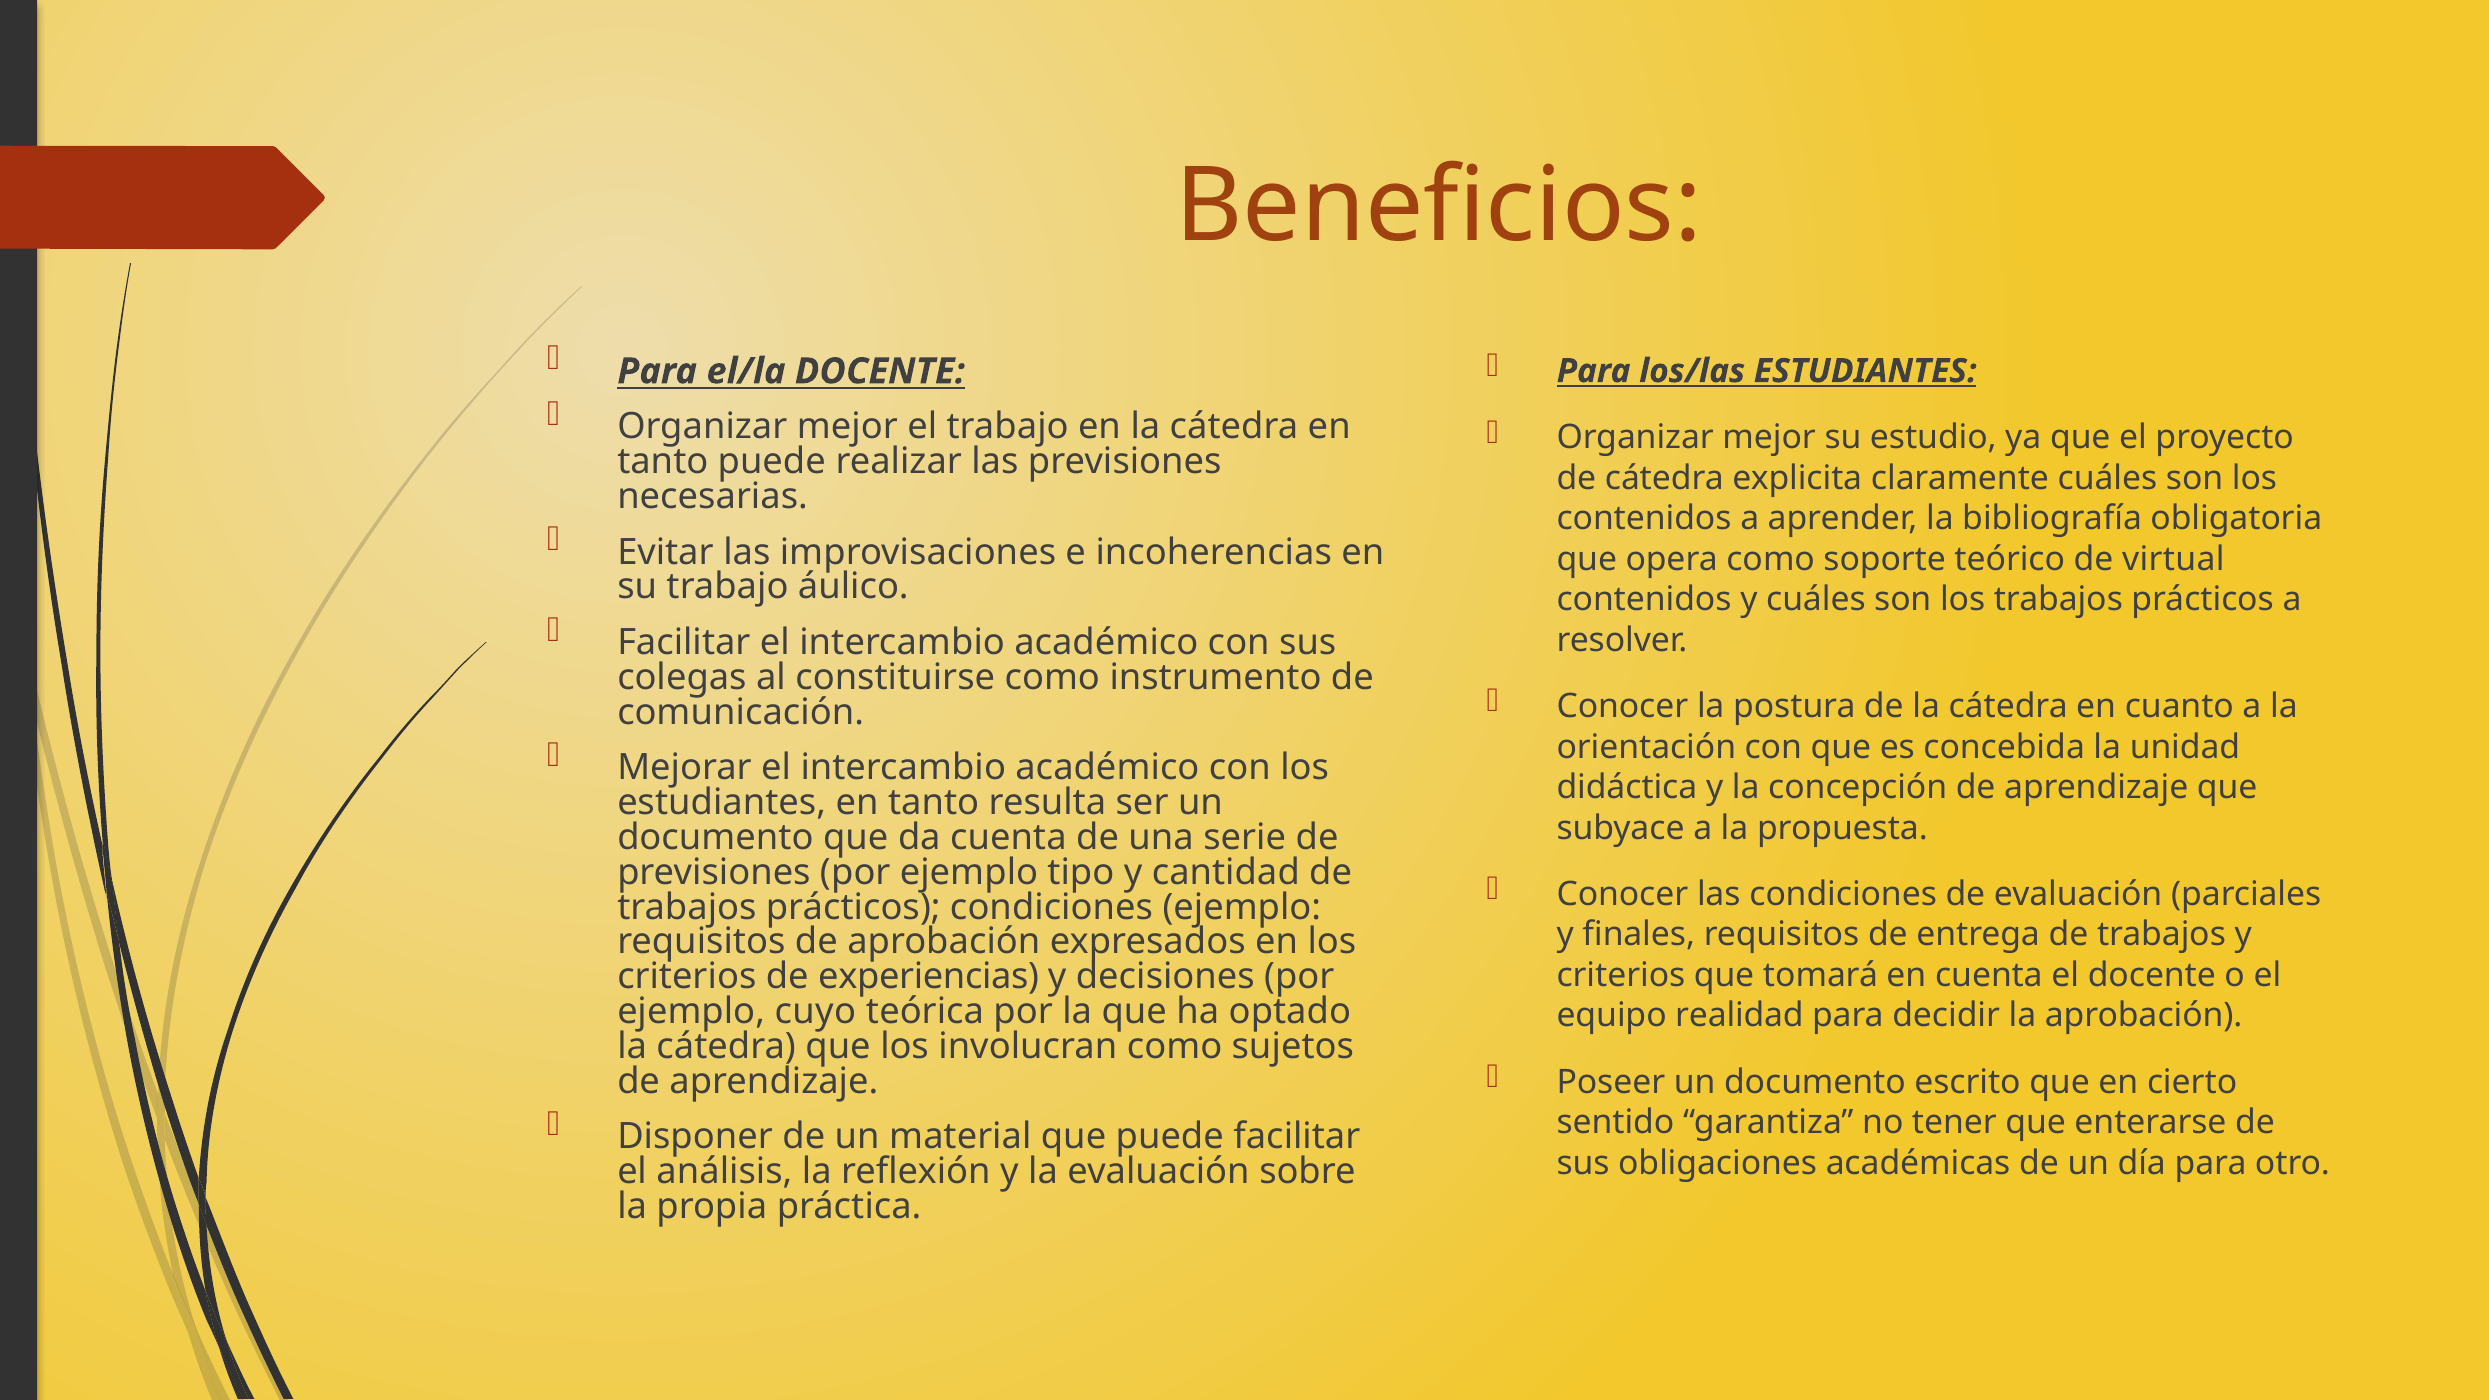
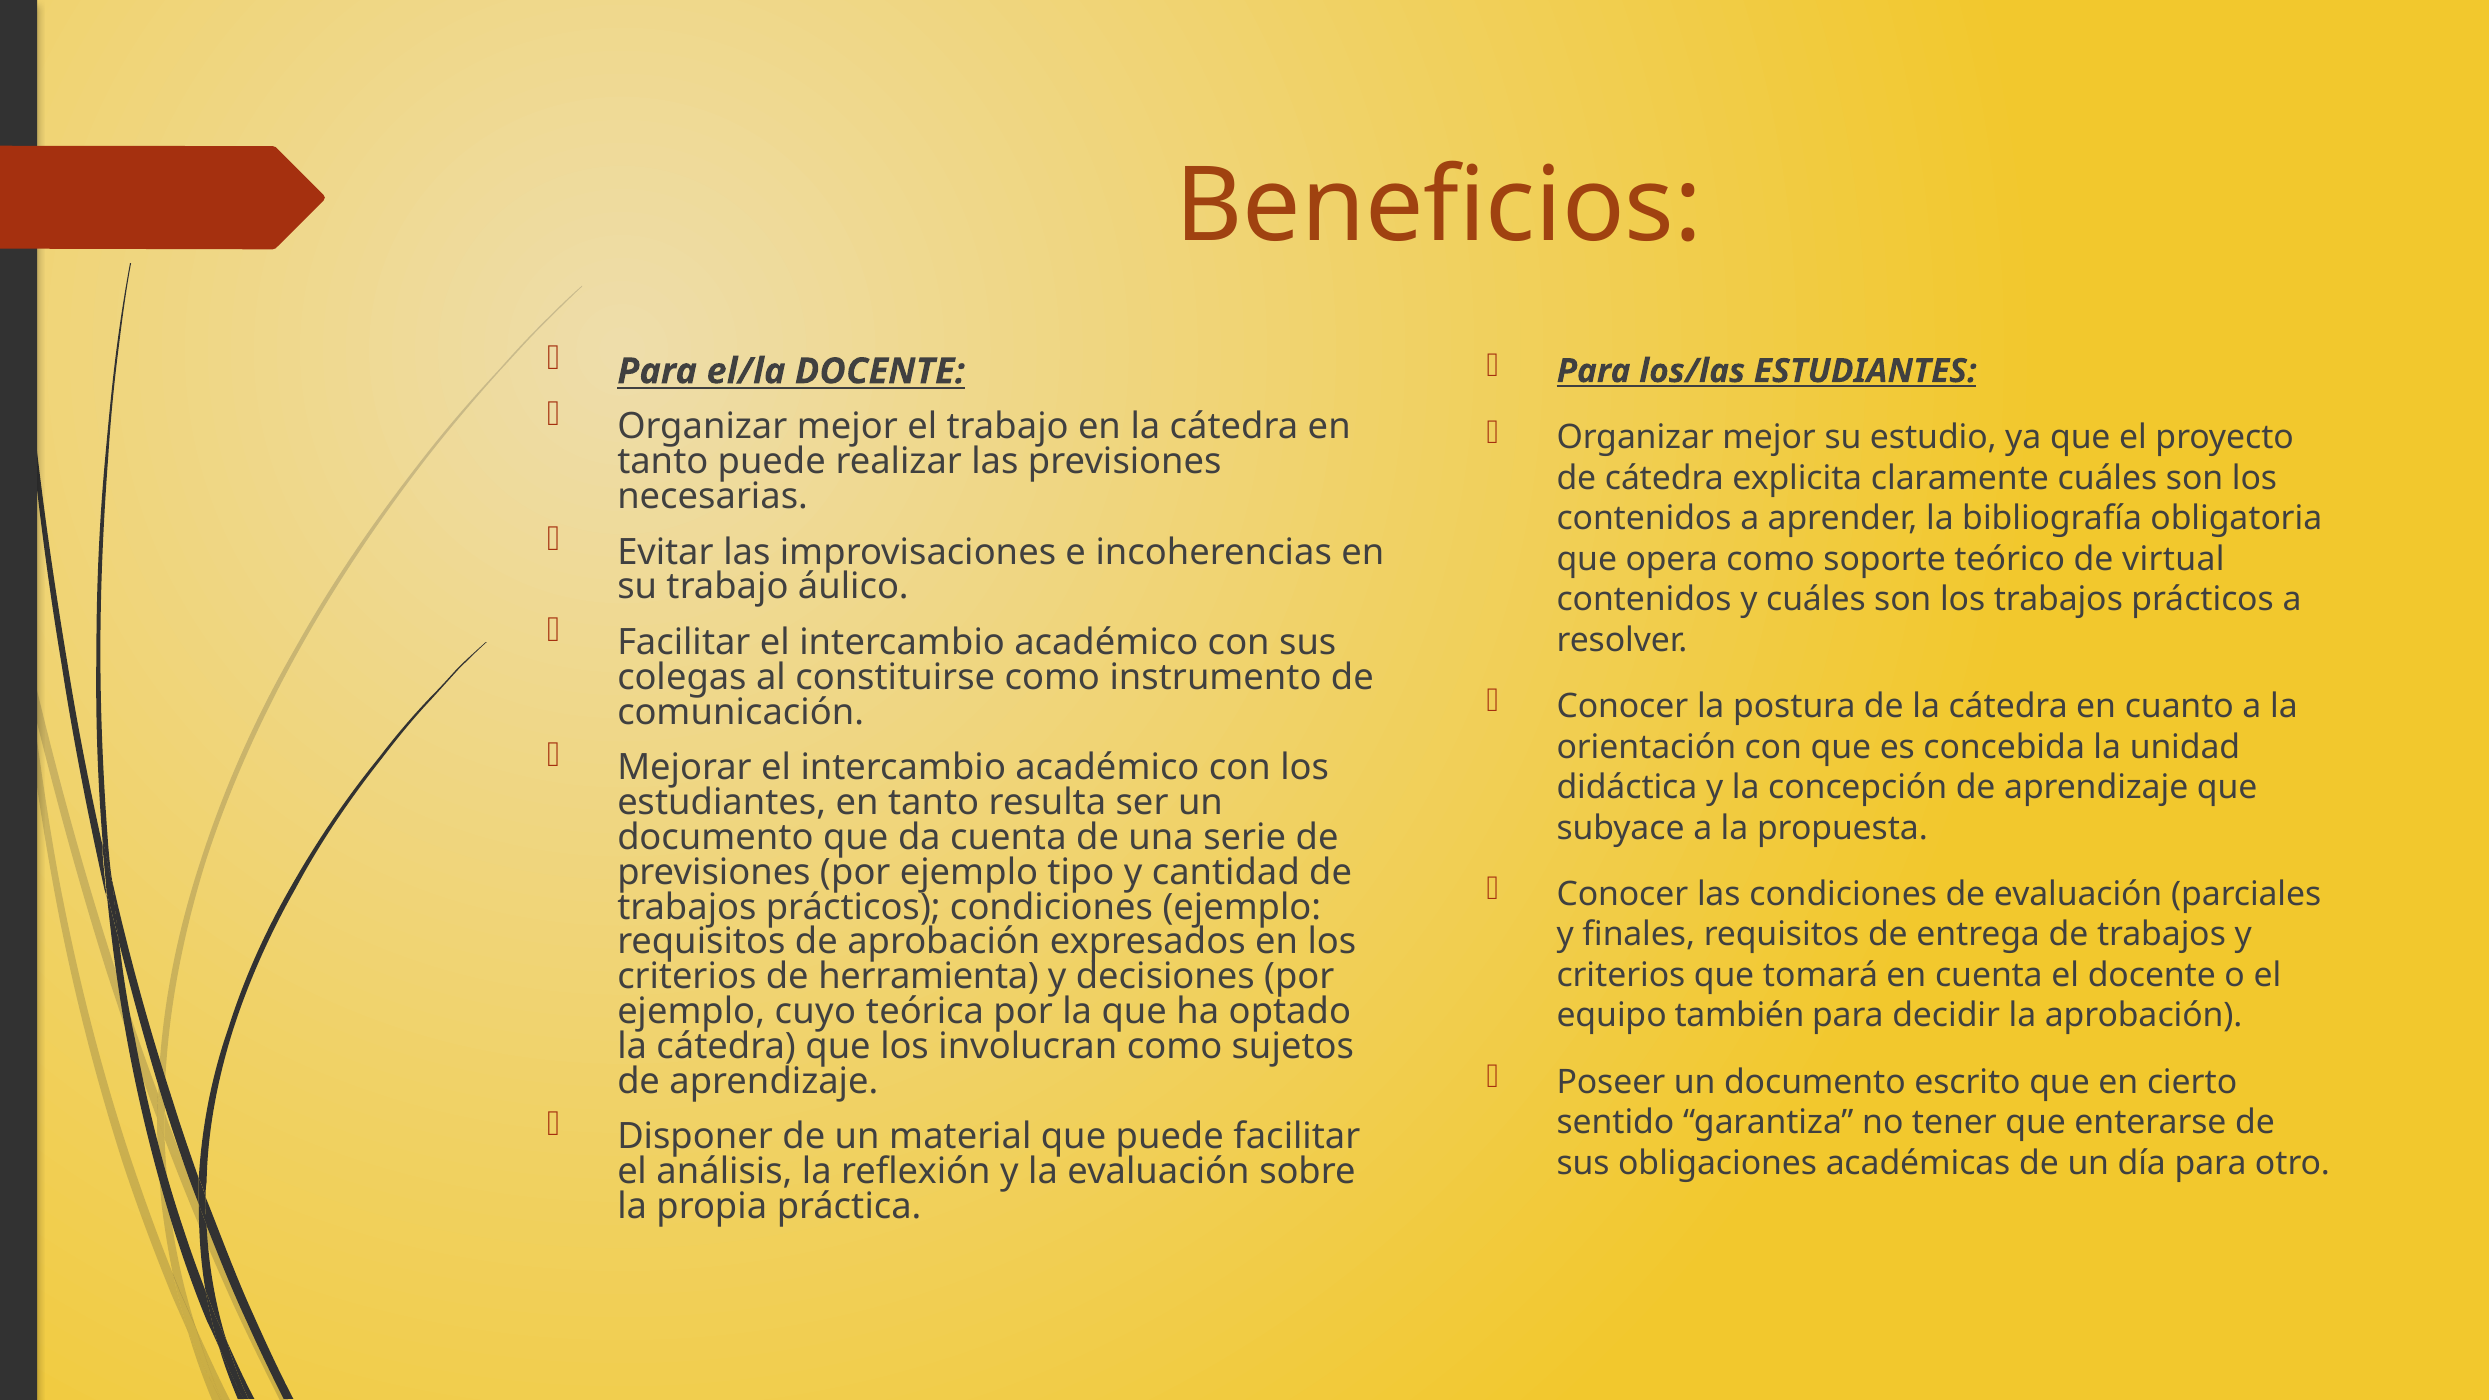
experiencias: experiencias -> herramienta
realidad: realidad -> también
